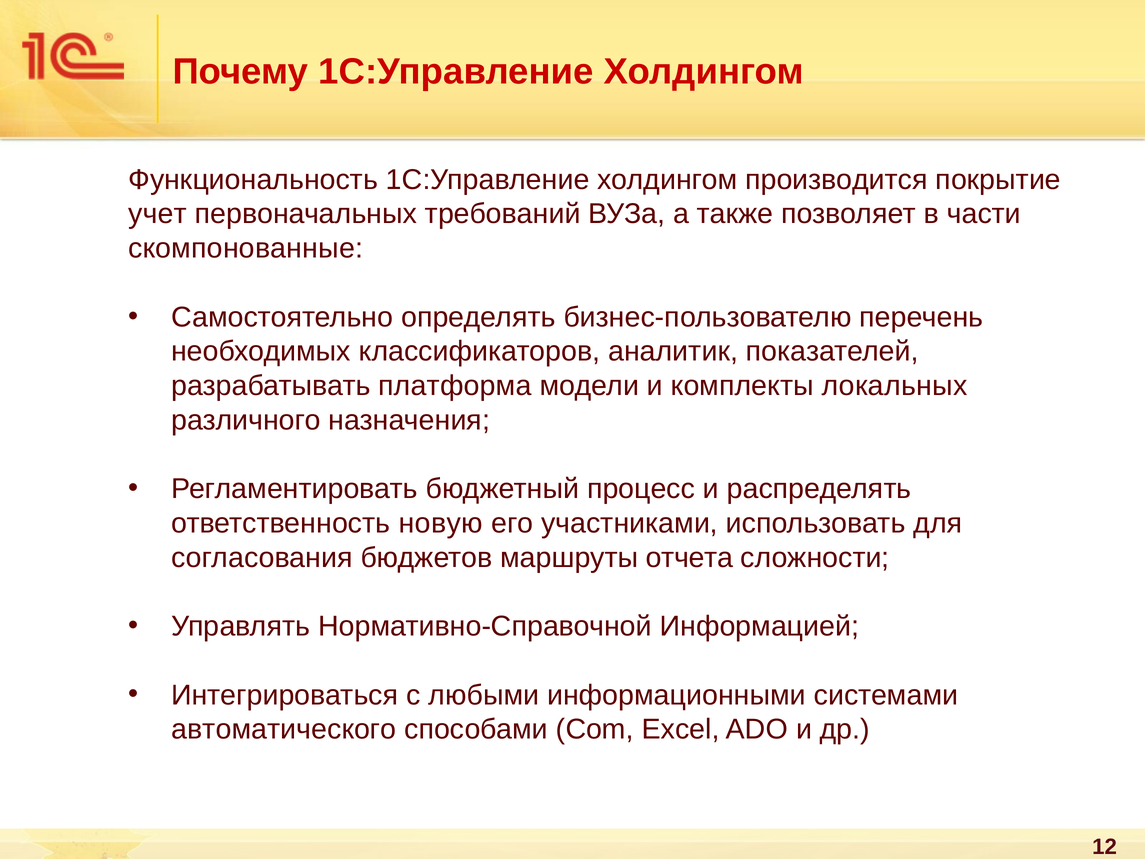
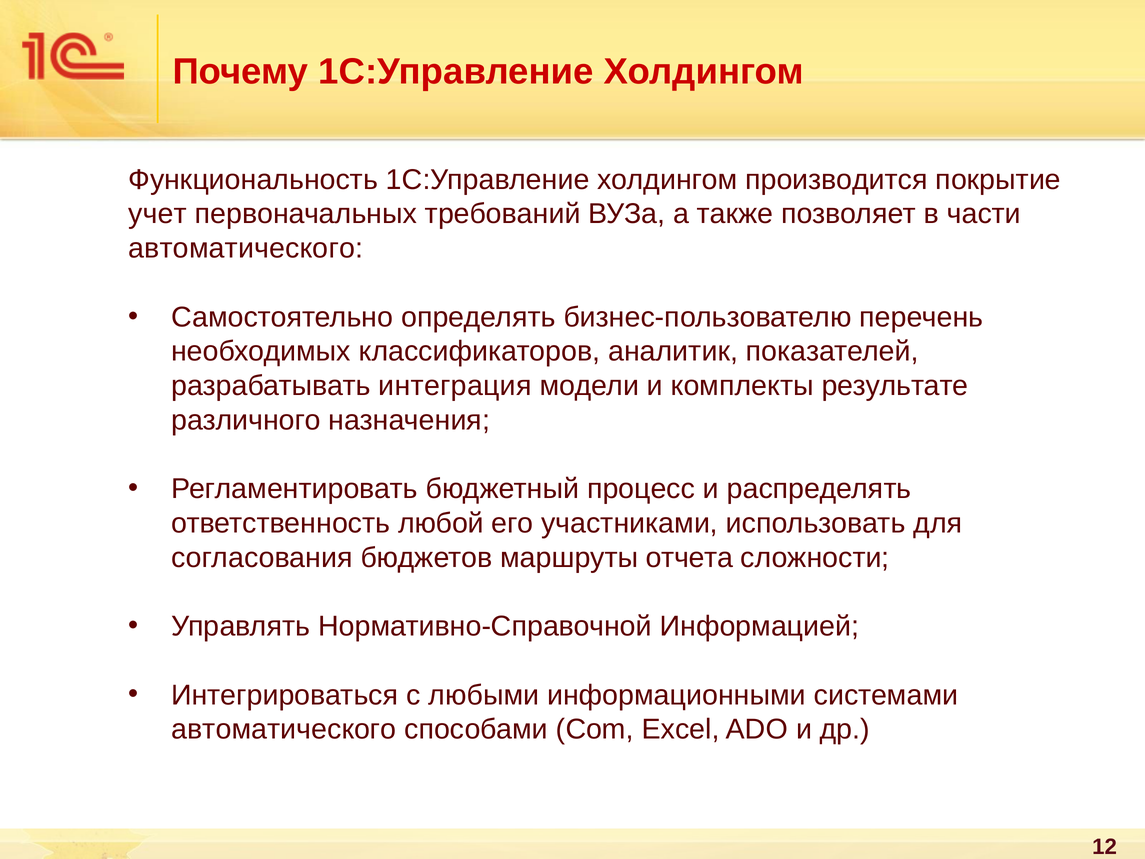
скомпонованные at (246, 248): скомпонованные -> автоматического
платформа: платформа -> интеграция
локальных: локальных -> результате
новую: новую -> любой
